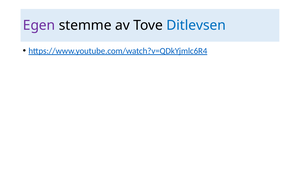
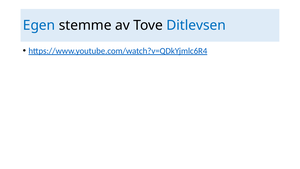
Egen colour: purple -> blue
